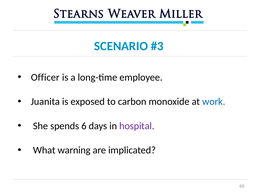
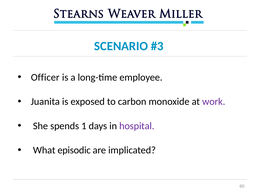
work colour: blue -> purple
6: 6 -> 1
warning: warning -> episodic
